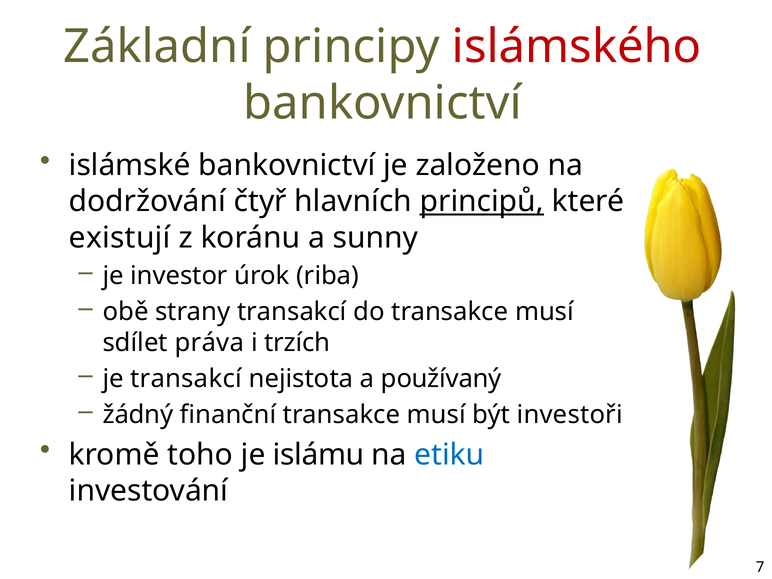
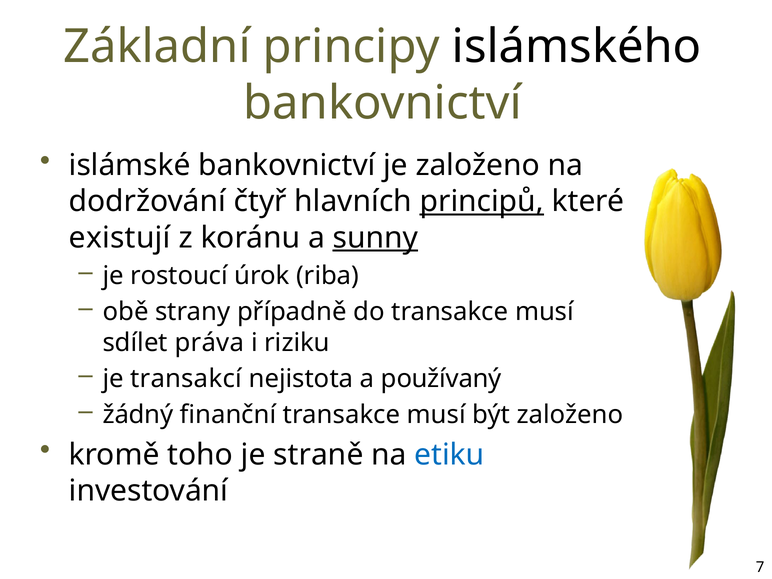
islámského colour: red -> black
sunny underline: none -> present
investor: investor -> rostoucí
strany transakcí: transakcí -> případně
trzích: trzích -> riziku
být investoři: investoři -> založeno
islámu: islámu -> straně
